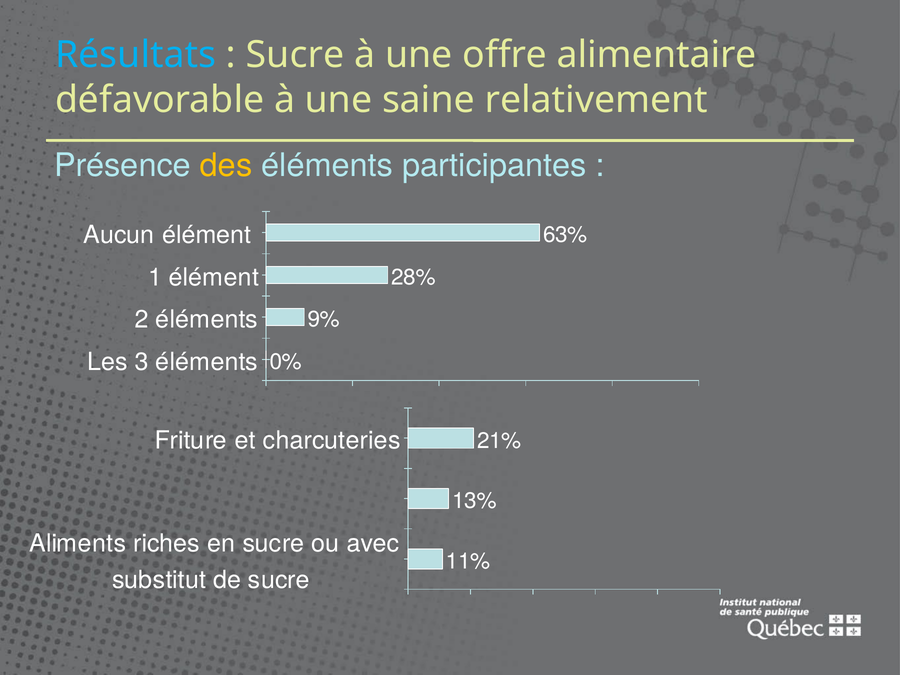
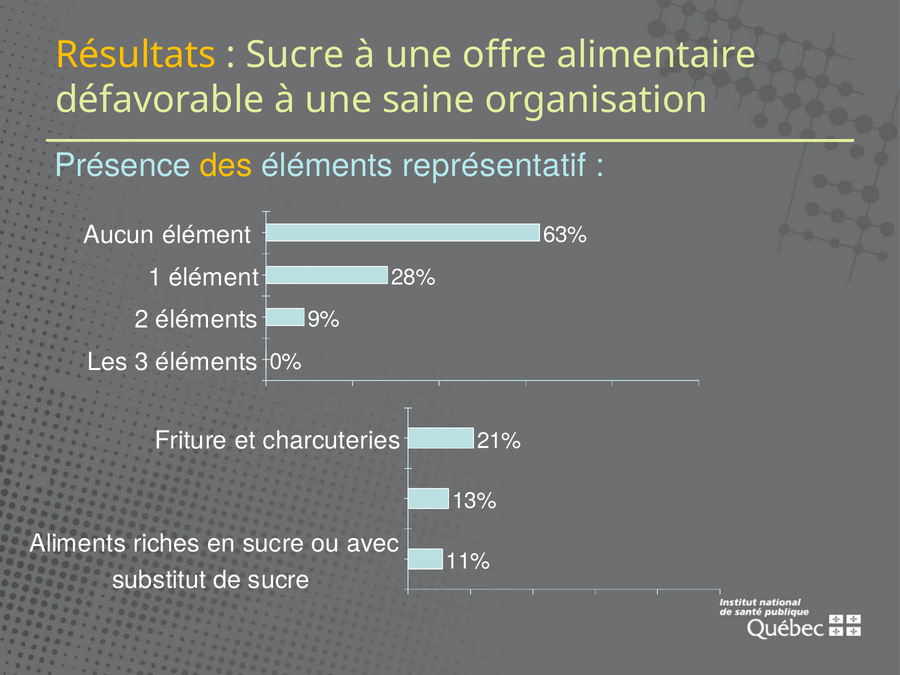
Résultats colour: light blue -> yellow
relativement: relativement -> organisation
participantes: participantes -> représentatif
